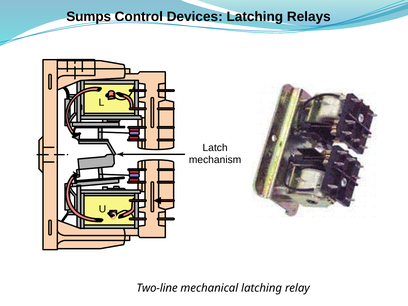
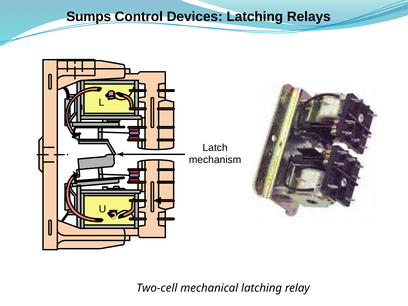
Two-line: Two-line -> Two-cell
